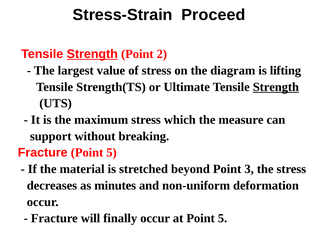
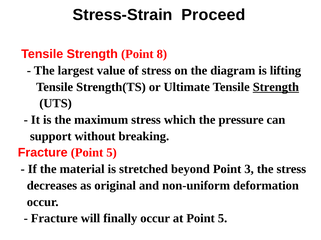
Strength at (92, 54) underline: present -> none
2: 2 -> 8
measure: measure -> pressure
minutes: minutes -> original
